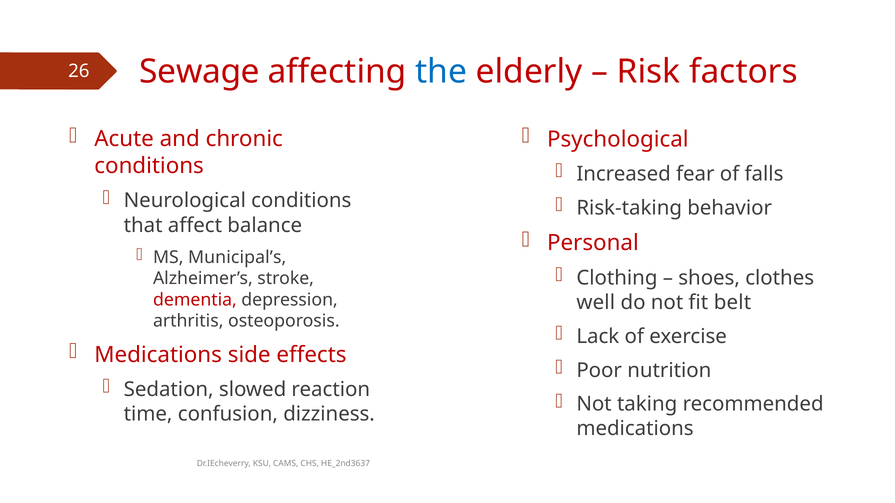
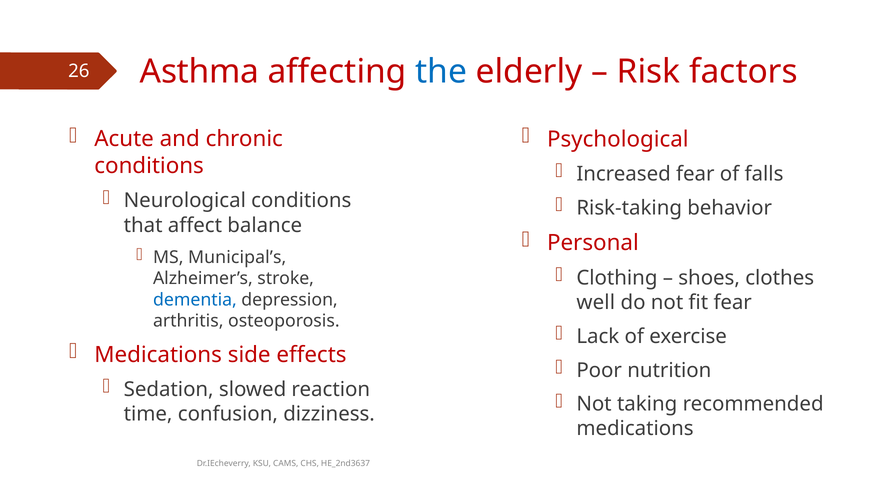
Sewage: Sewage -> Asthma
dementia colour: red -> blue
fit belt: belt -> fear
